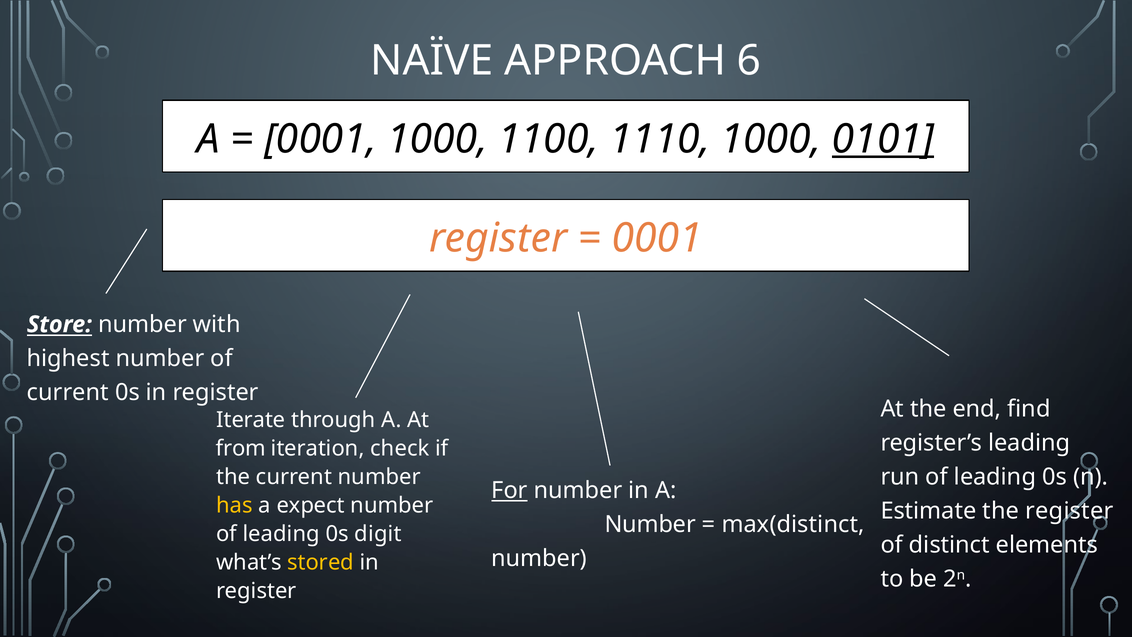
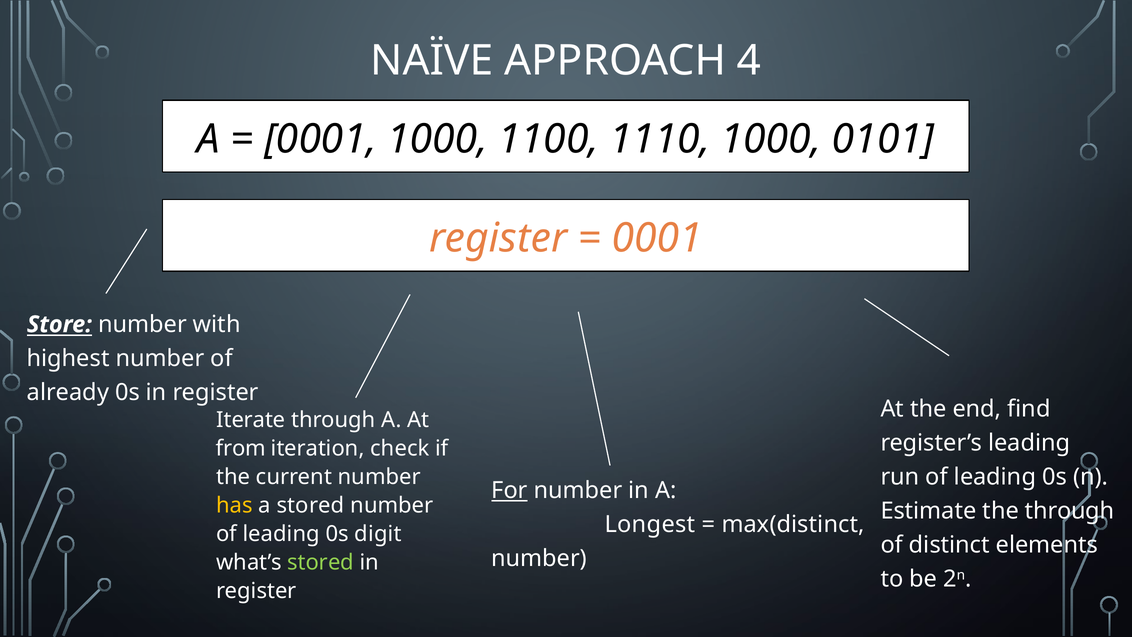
6: 6 -> 4
0101 underline: present -> none
current at (68, 392): current -> already
a expect: expect -> stored
the register: register -> through
Number at (650, 524): Number -> Longest
stored at (321, 562) colour: yellow -> light green
